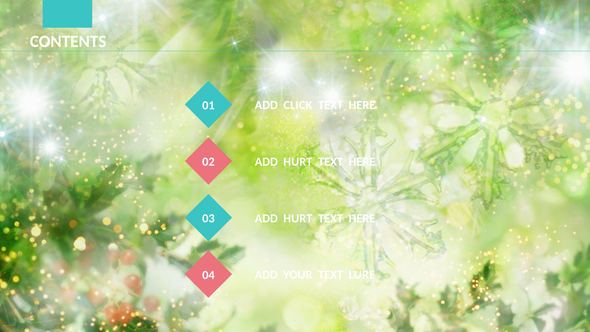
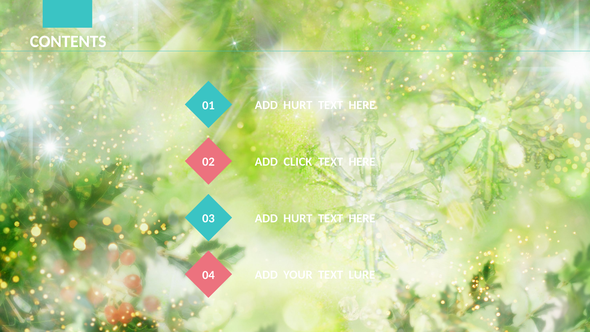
01 ADD CLICK: CLICK -> HURT
02 ADD HURT: HURT -> CLICK
